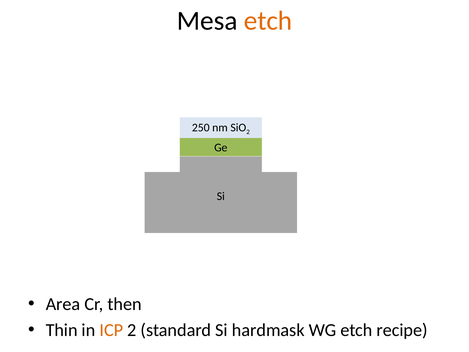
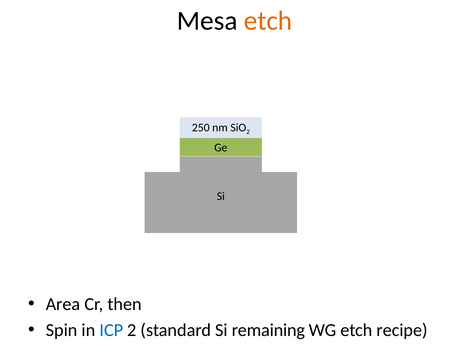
Thin: Thin -> Spin
ICP colour: orange -> blue
hardmask: hardmask -> remaining
